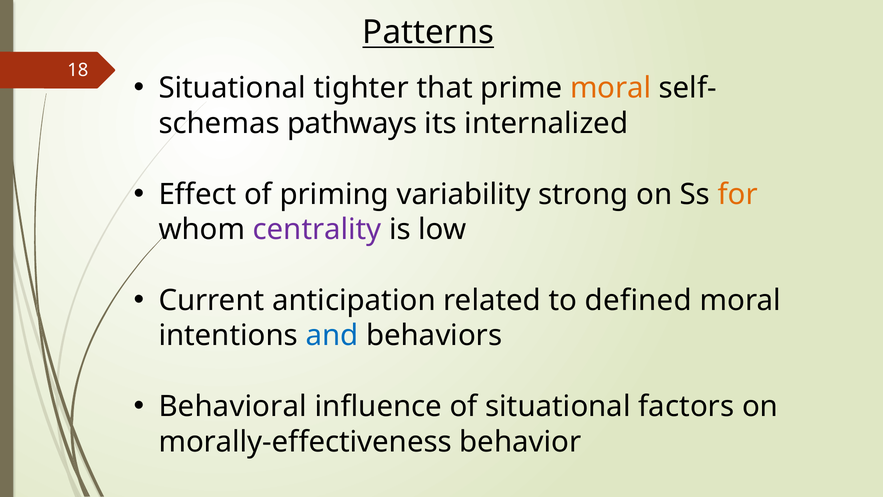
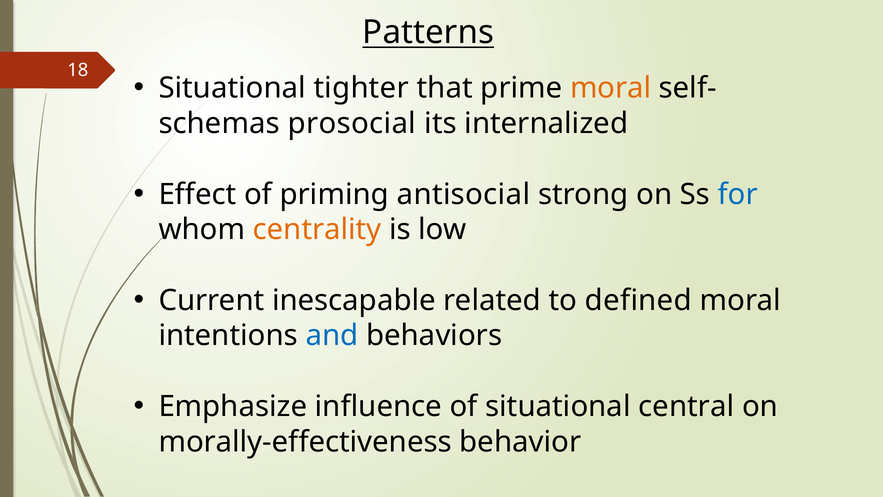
pathways: pathways -> prosocial
variability: variability -> antisocial
for colour: orange -> blue
centrality colour: purple -> orange
anticipation: anticipation -> inescapable
Behavioral: Behavioral -> Emphasize
factors: factors -> central
